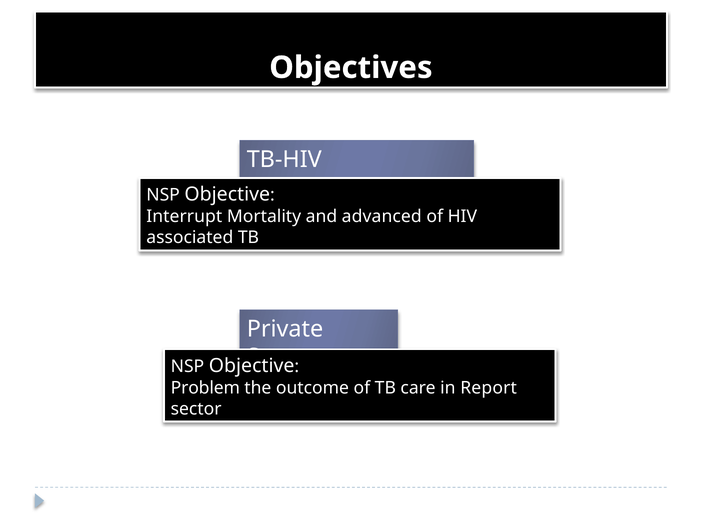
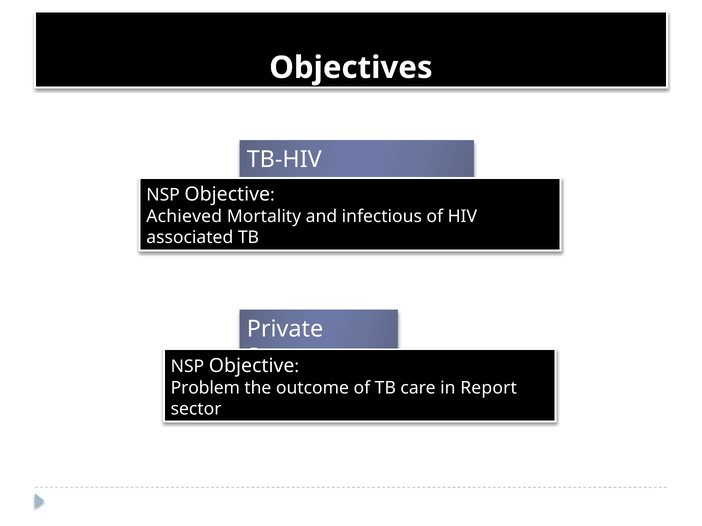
Interrupt: Interrupt -> Achieved
advanced: advanced -> infectious
